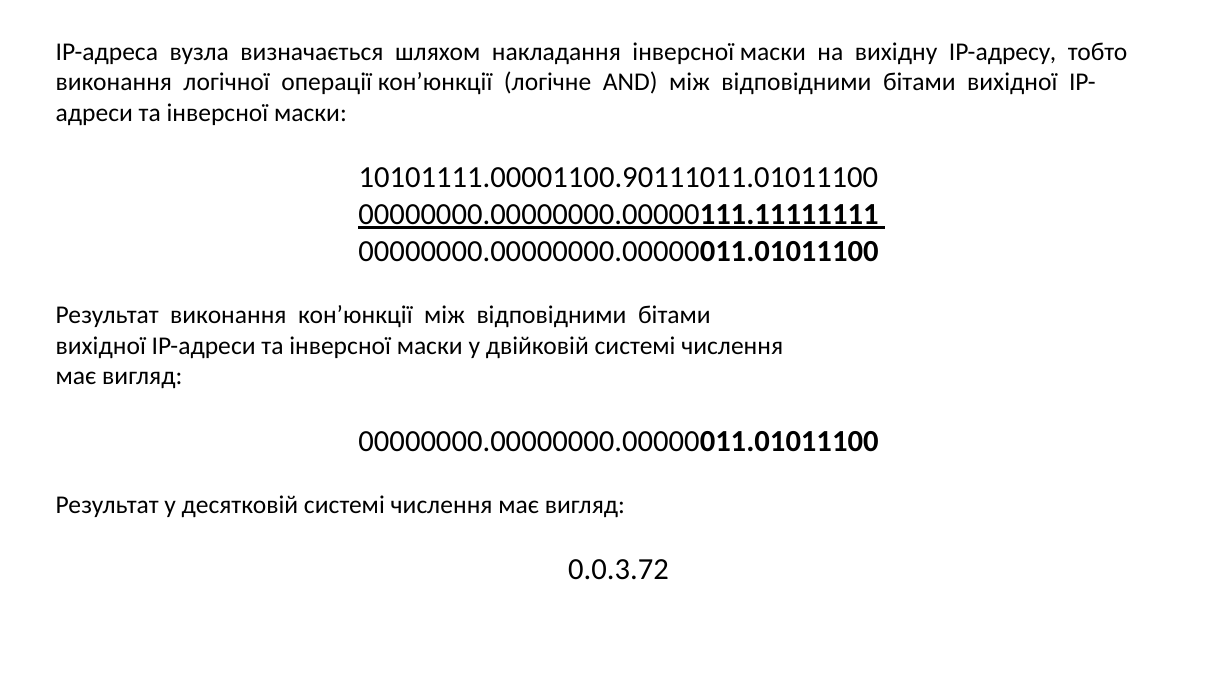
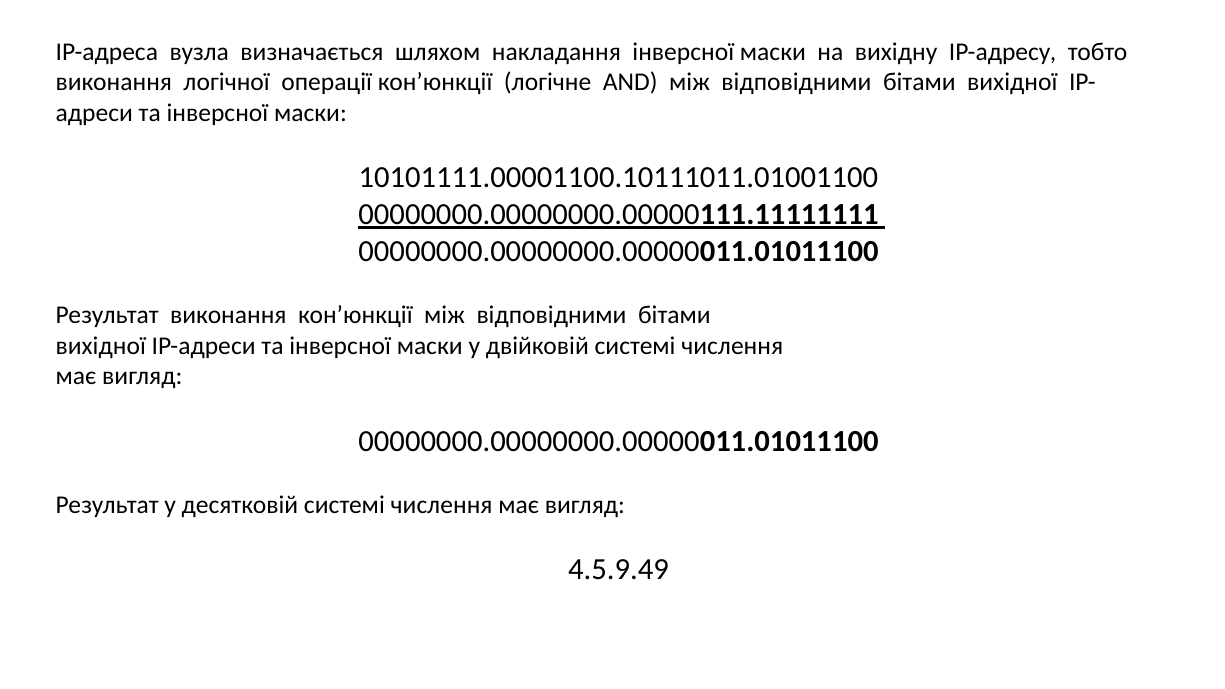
10101111.00001100.90111011.01011100: 10101111.00001100.90111011.01011100 -> 10101111.00001100.10111011.01001100
0.0.3.72: 0.0.3.72 -> 4.5.9.49
